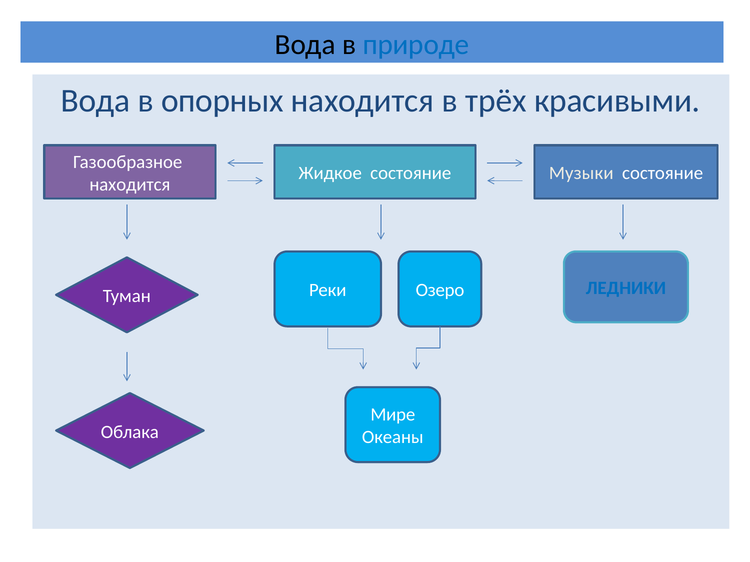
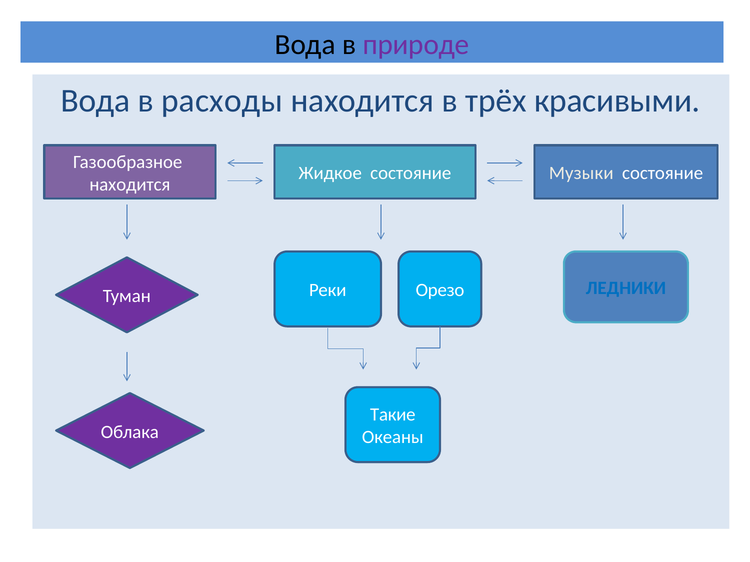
природе colour: blue -> purple
опорных: опорных -> расходы
Озеро: Озеро -> Орезо
Мире: Мире -> Такие
